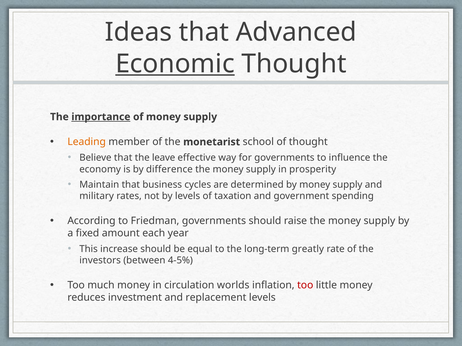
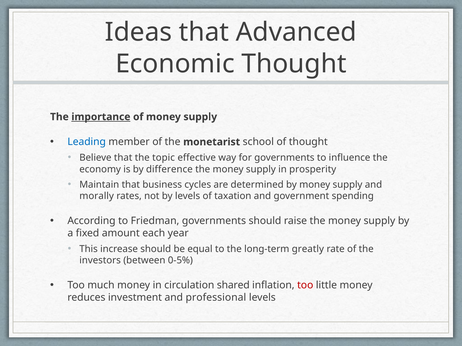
Economic underline: present -> none
Leading colour: orange -> blue
leave: leave -> topic
military: military -> morally
4-5%: 4-5% -> 0-5%
worlds: worlds -> shared
replacement: replacement -> professional
